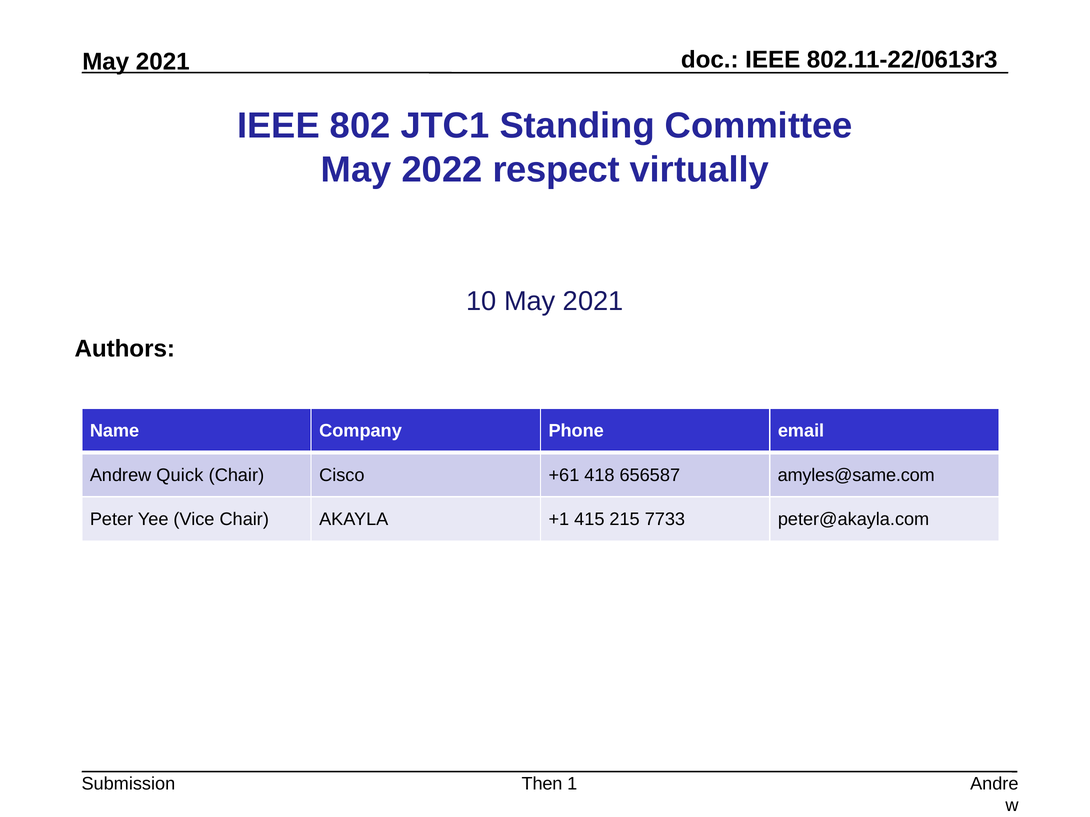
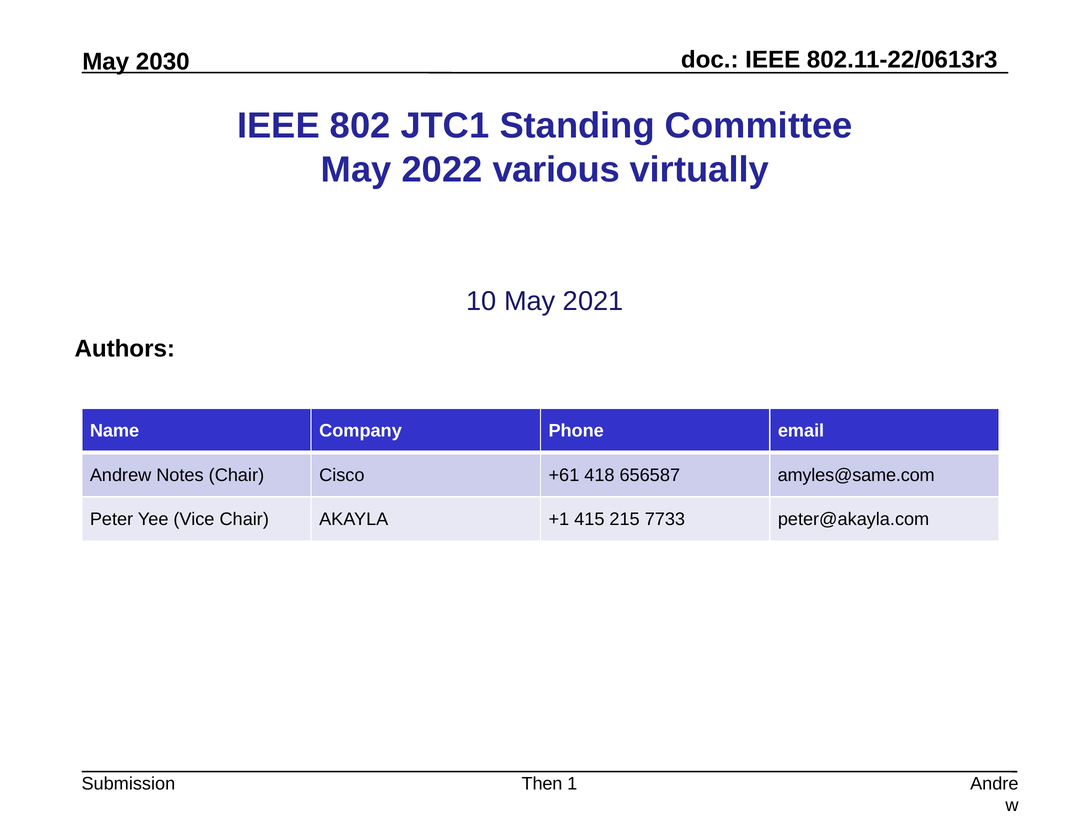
2021 at (163, 62): 2021 -> 2030
respect: respect -> various
Quick: Quick -> Notes
